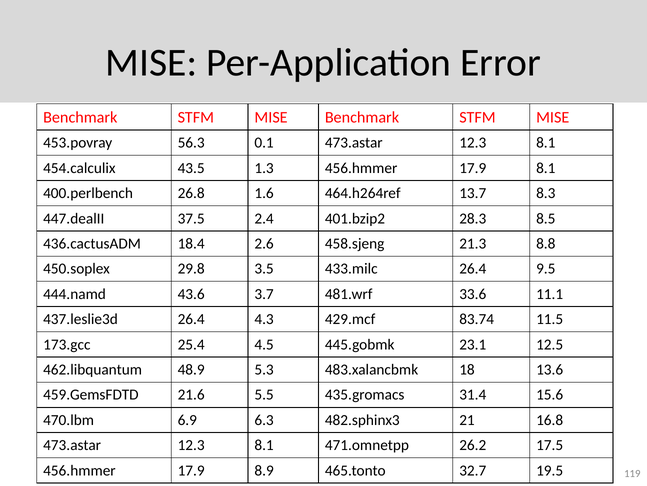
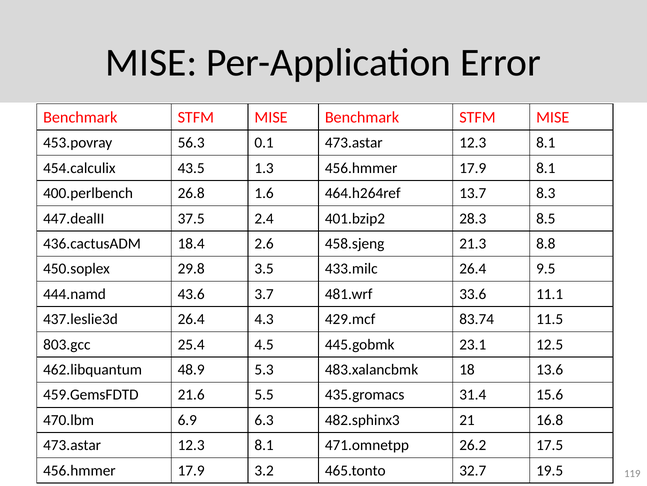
173.gcc: 173.gcc -> 803.gcc
8.9: 8.9 -> 3.2
